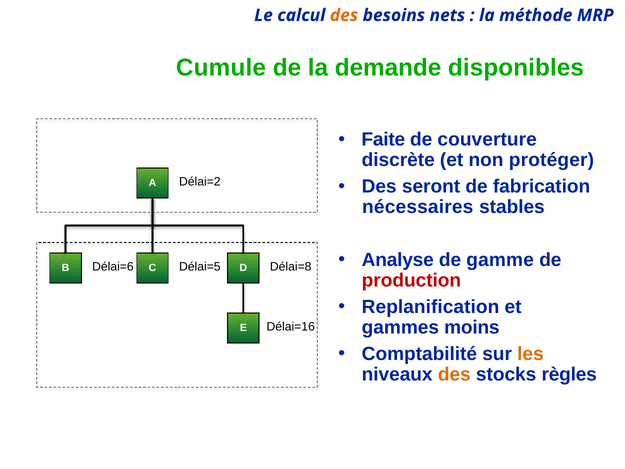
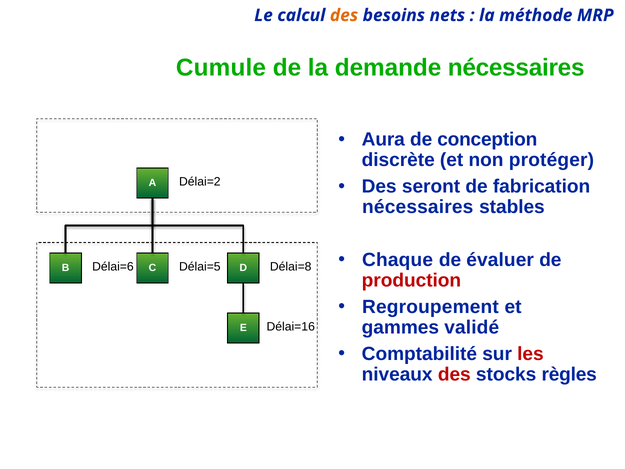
demande disponibles: disponibles -> nécessaires
Faite: Faite -> Aura
couverture: couverture -> conception
Analyse: Analyse -> Chaque
gamme: gamme -> évaluer
Replanification: Replanification -> Regroupement
moins: moins -> validé
les colour: orange -> red
des at (454, 374) colour: orange -> red
